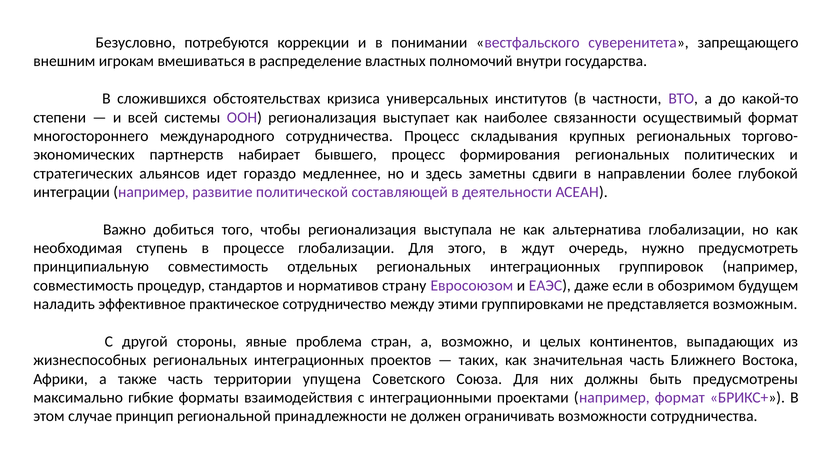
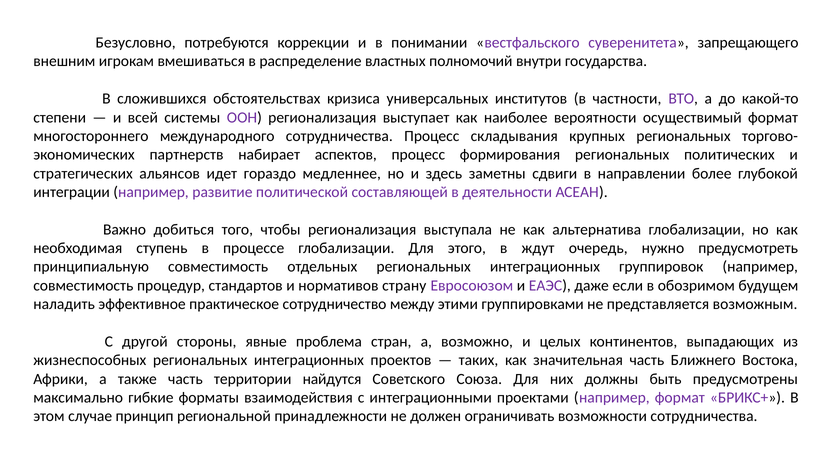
связанности: связанности -> вероятности
бывшего: бывшего -> аспектов
упущена: упущена -> найдутся
